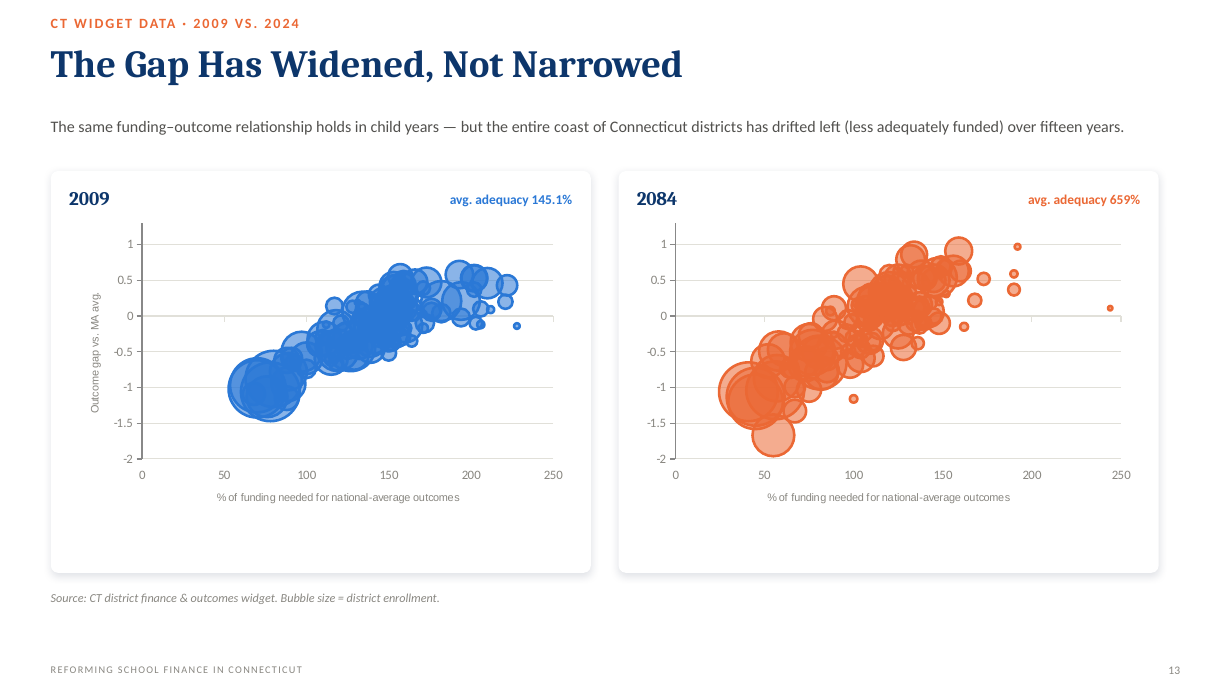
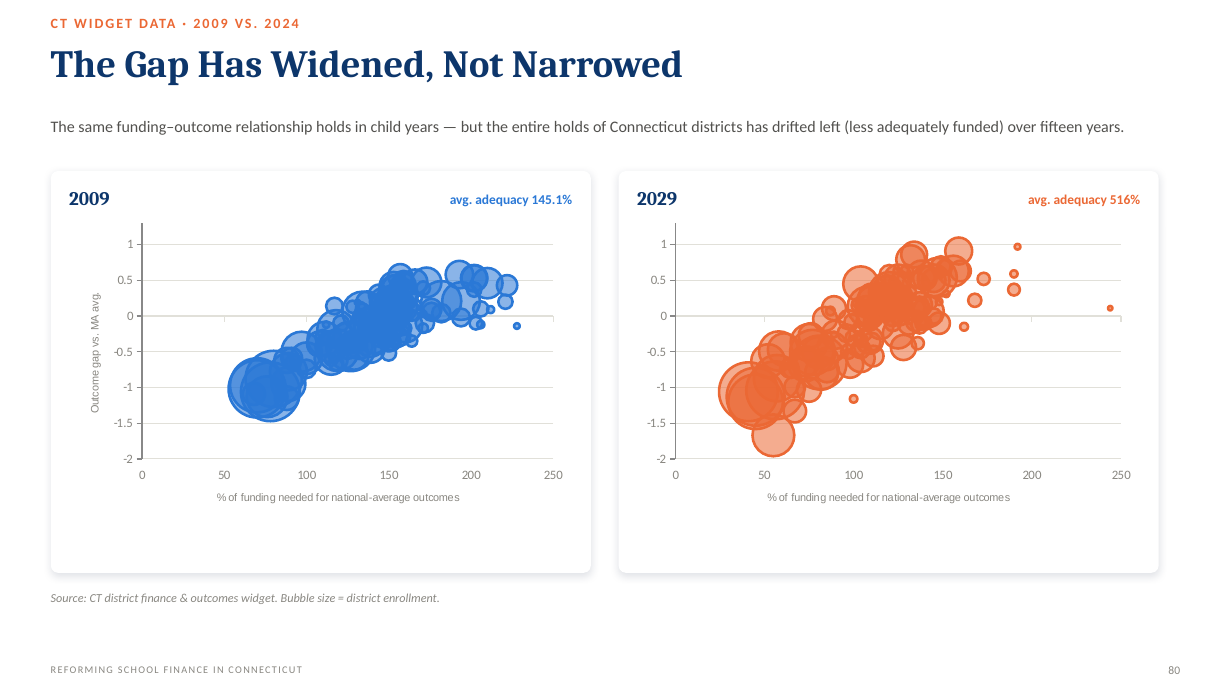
entire coast: coast -> holds
2084: 2084 -> 2029
659%: 659% -> 516%
13: 13 -> 80
